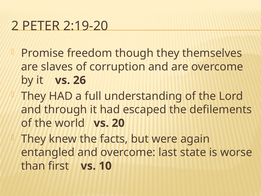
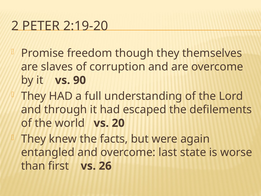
26: 26 -> 90
10: 10 -> 26
